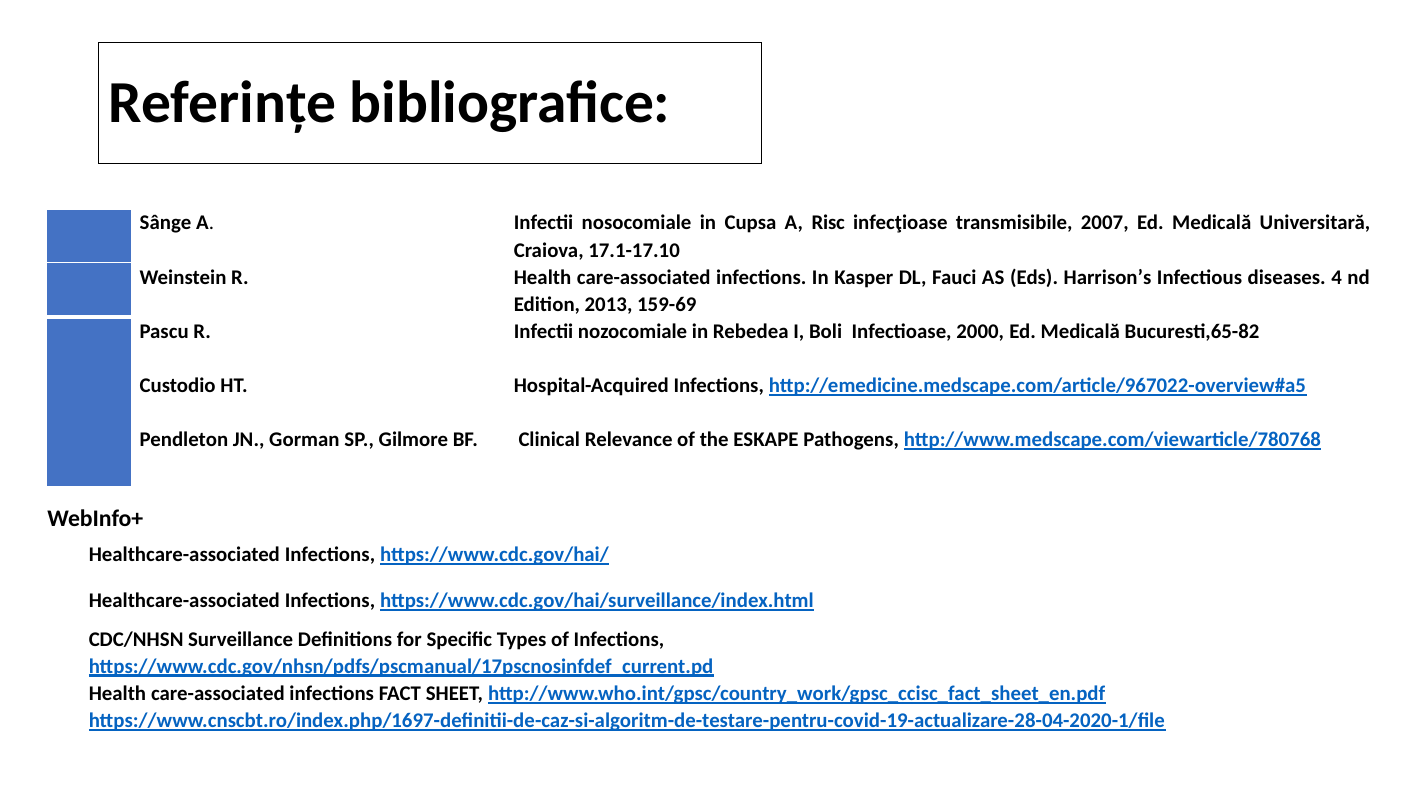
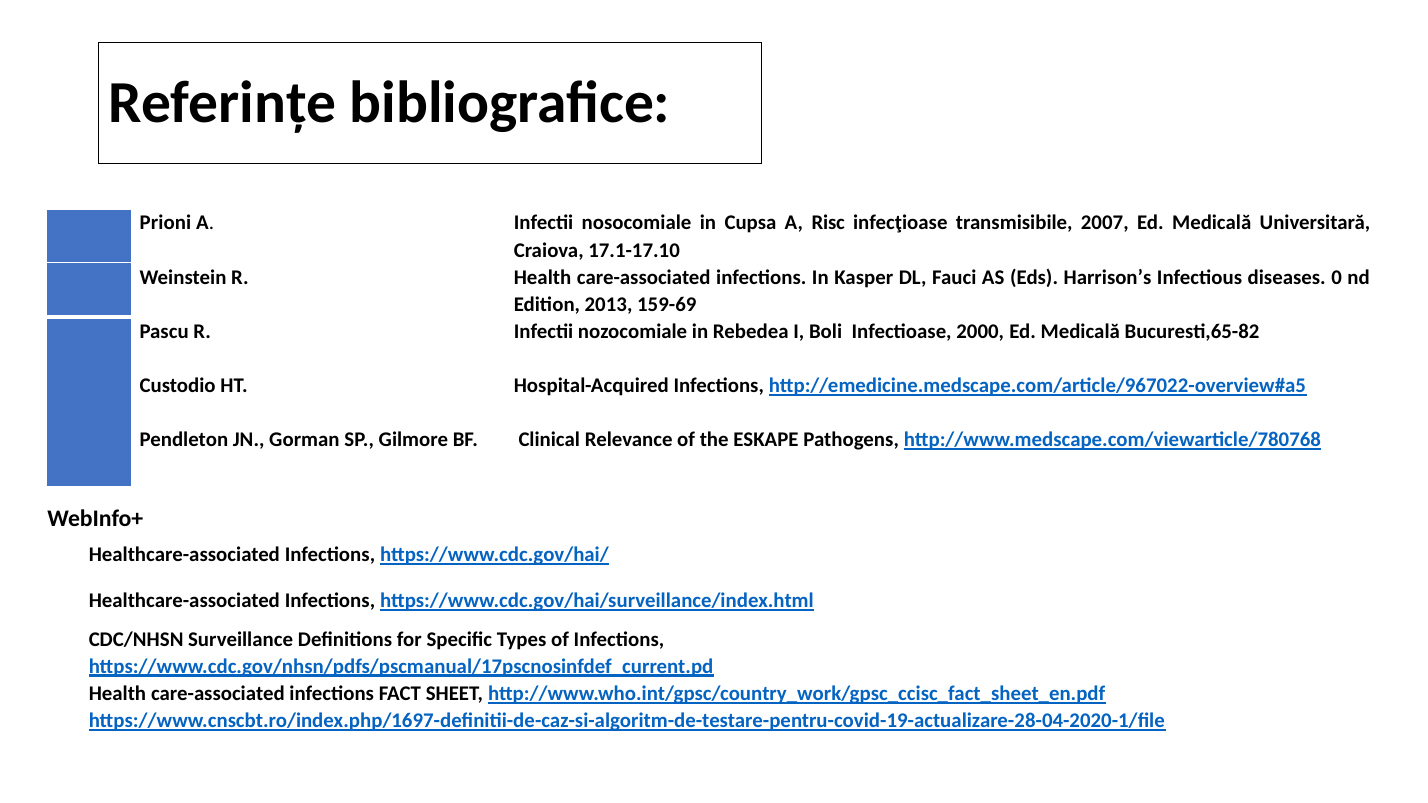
Sânge: Sânge -> Prioni
4: 4 -> 0
